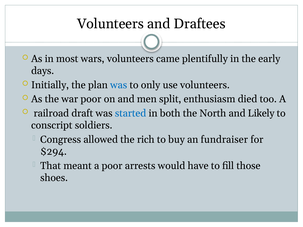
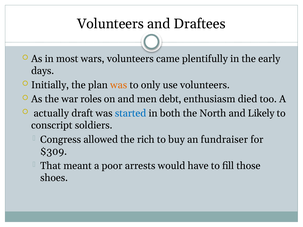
was at (119, 85) colour: blue -> orange
war poor: poor -> roles
split: split -> debt
railroad: railroad -> actually
$294: $294 -> $309
